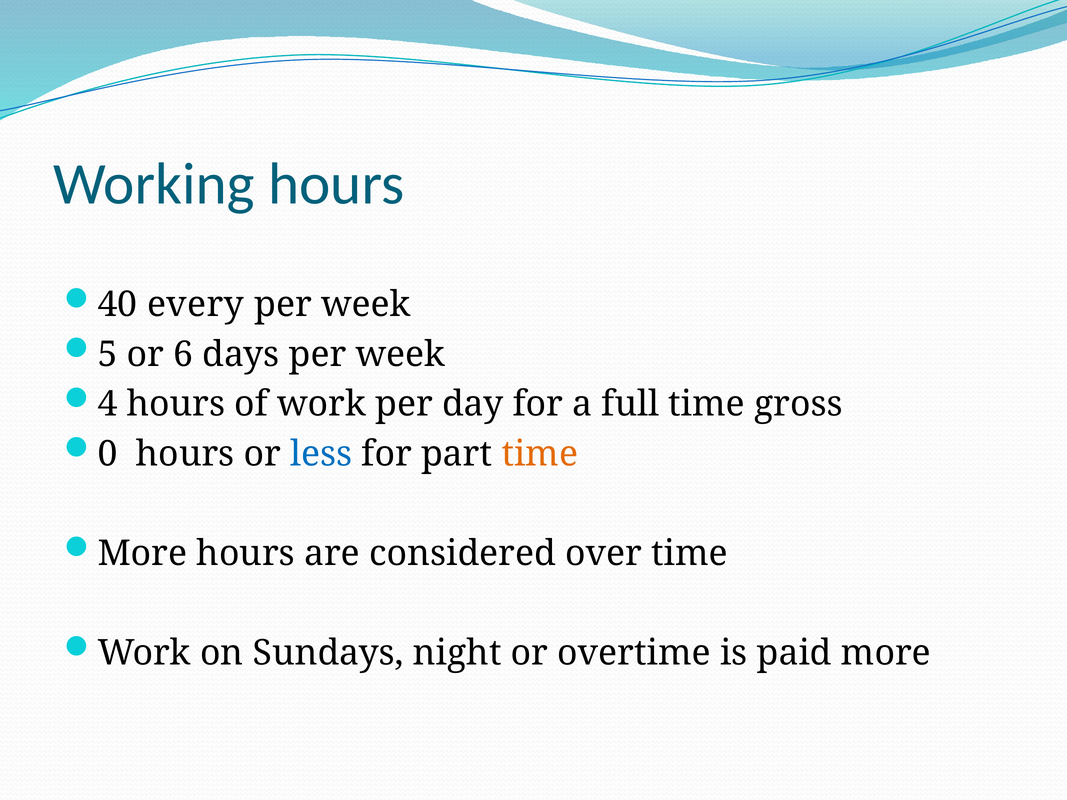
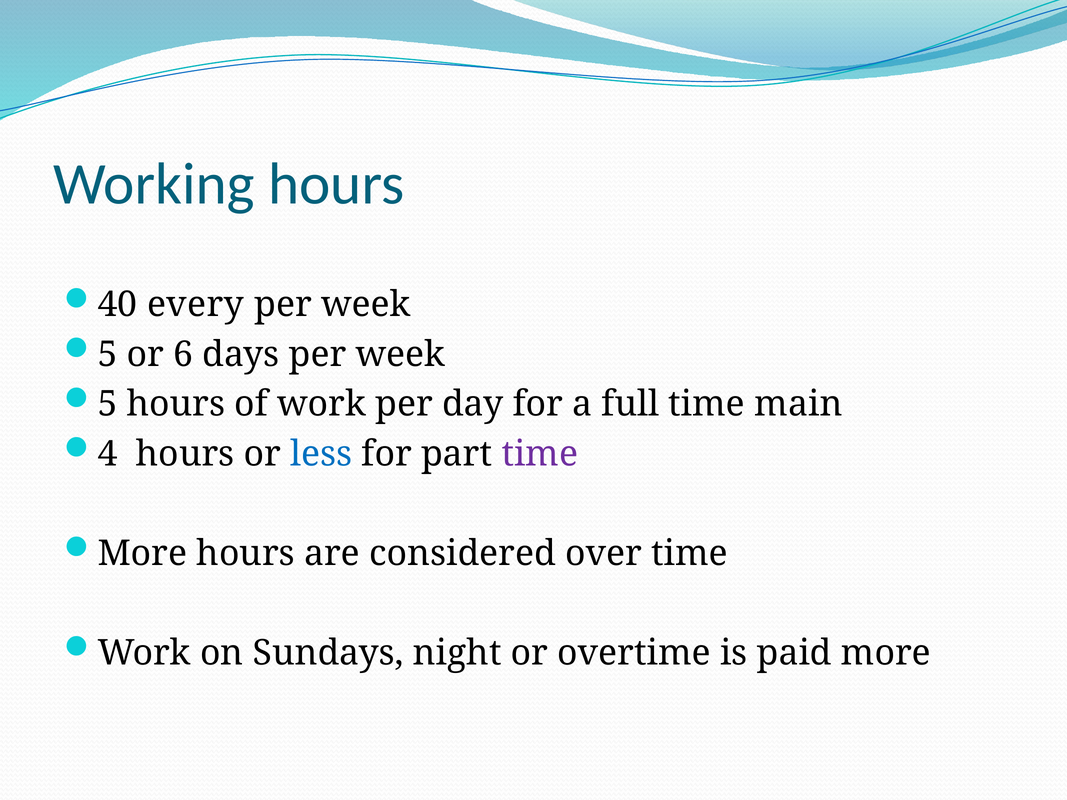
4 at (108, 404): 4 -> 5
gross: gross -> main
0: 0 -> 4
time at (540, 454) colour: orange -> purple
